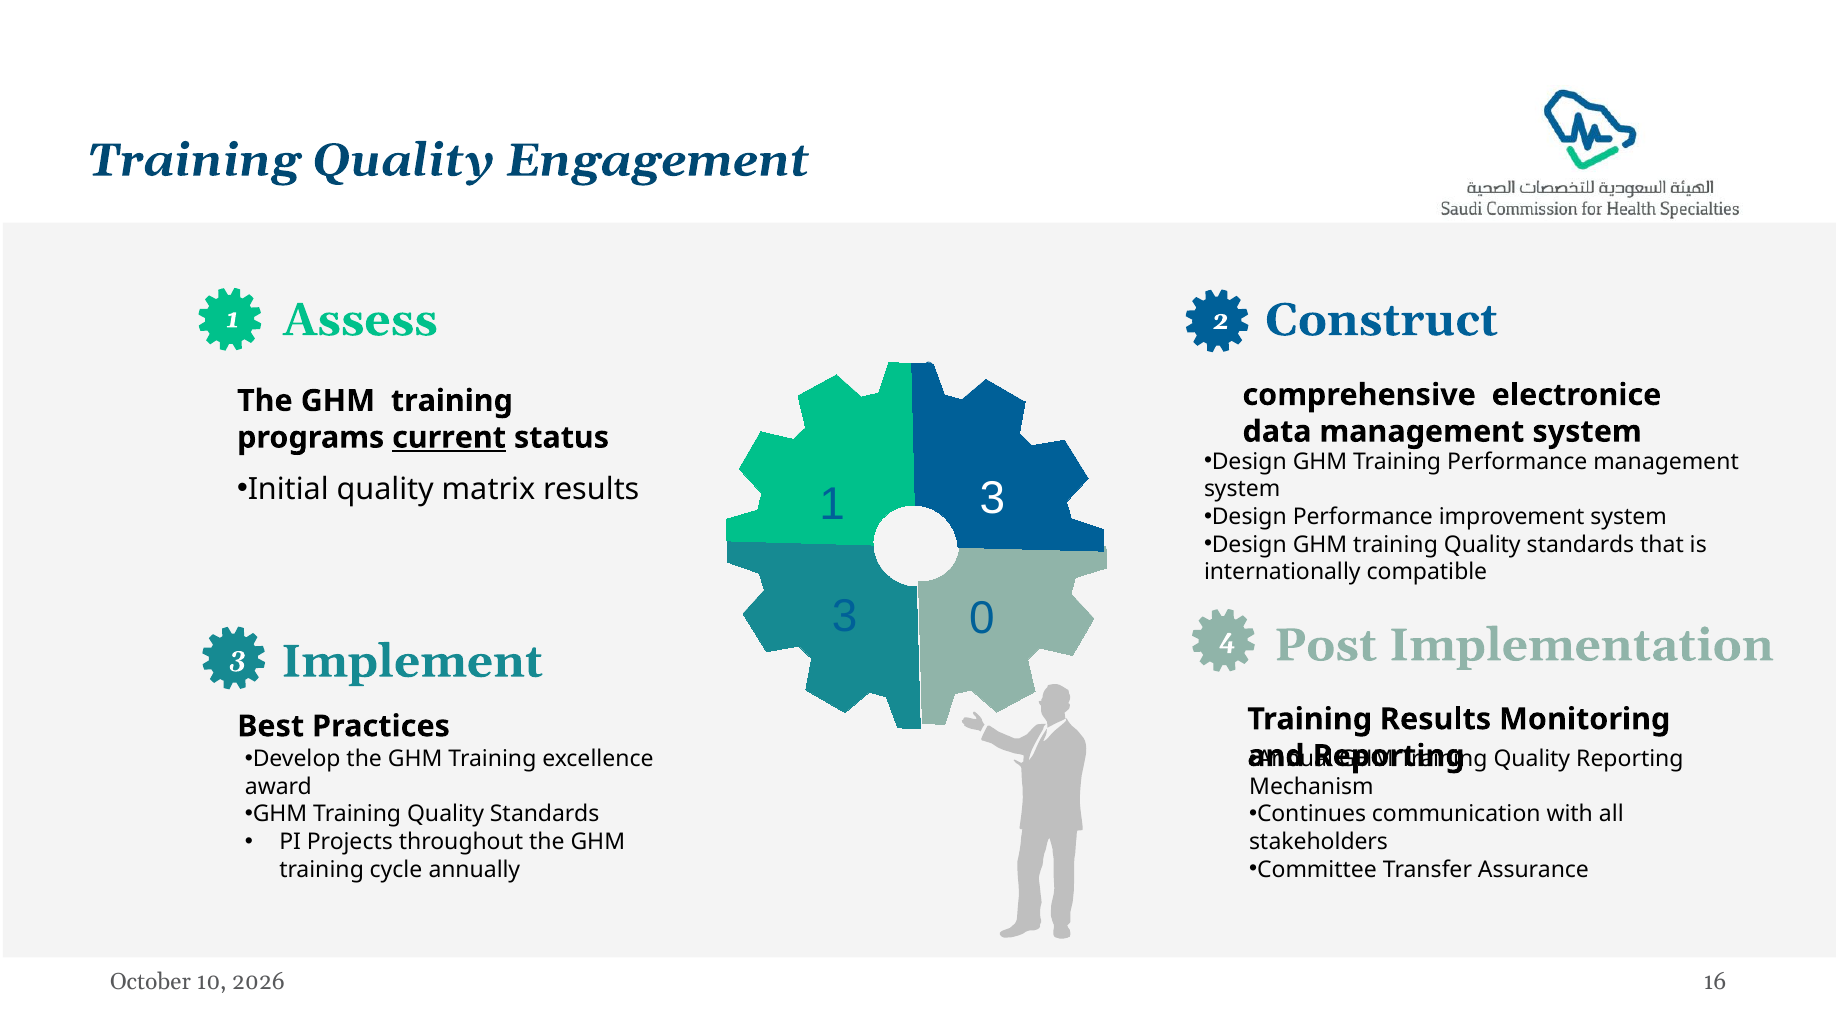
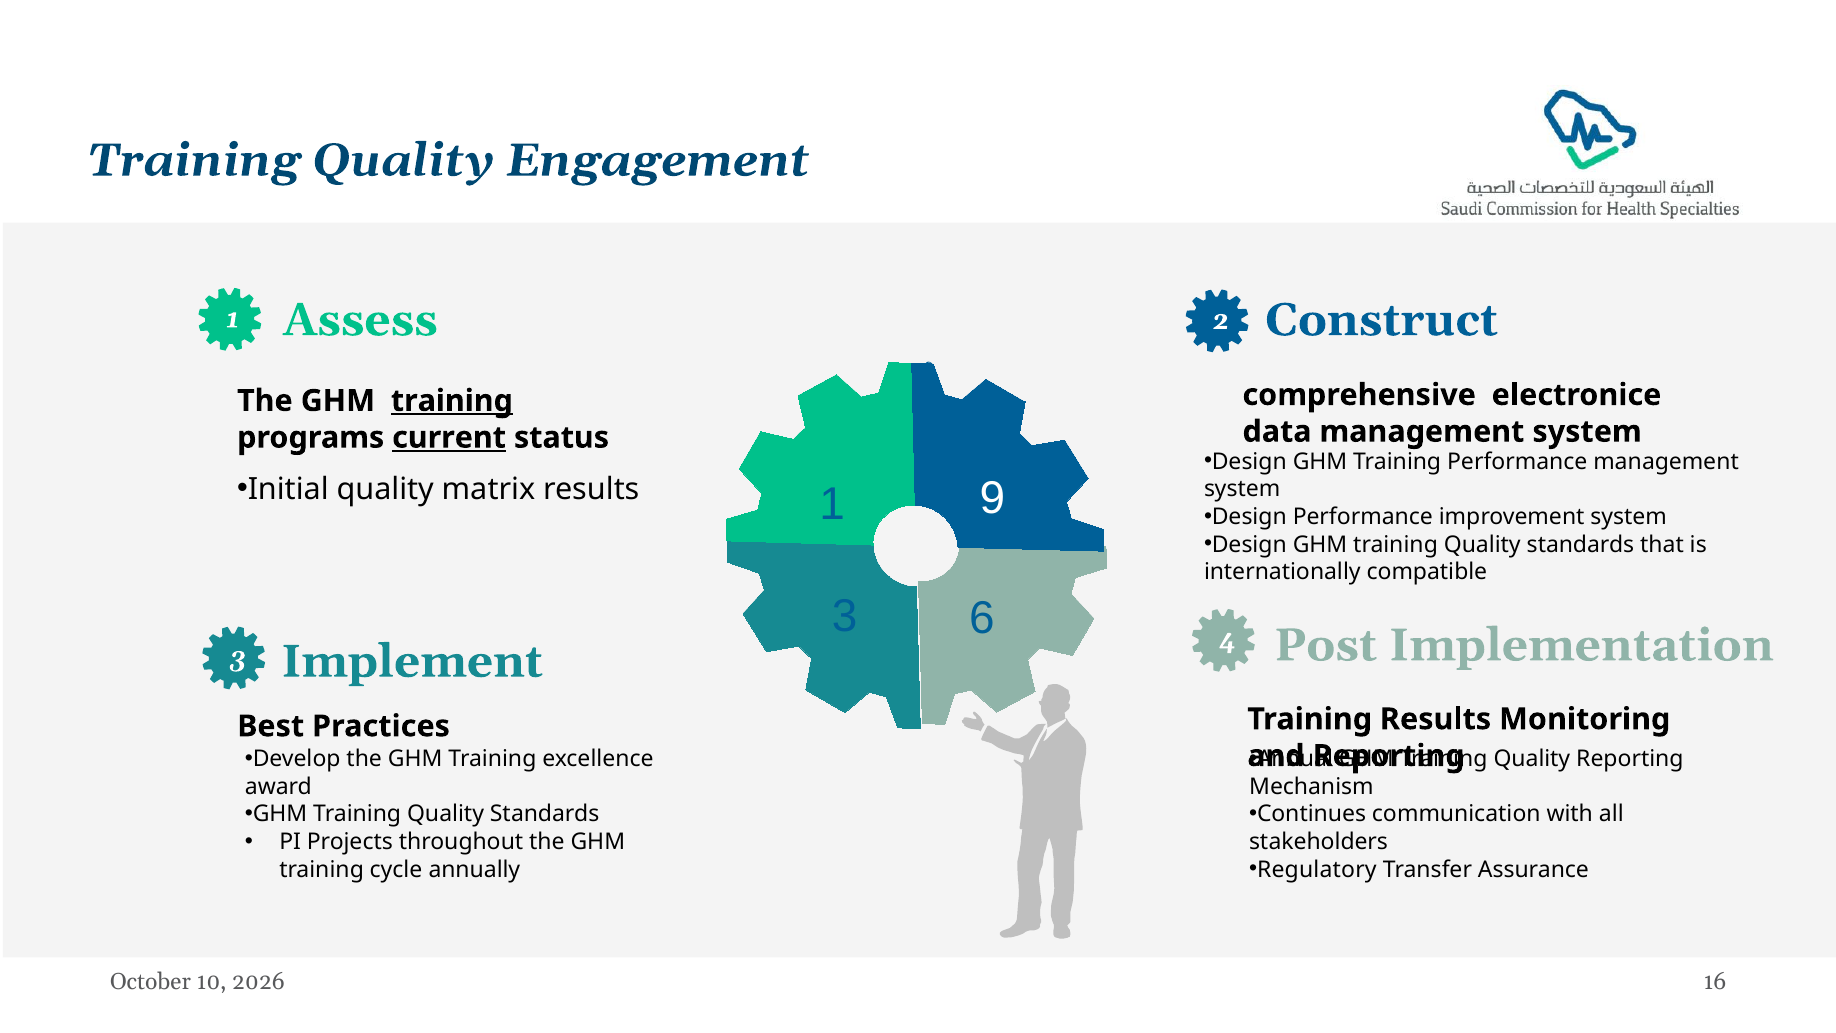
training at (452, 401) underline: none -> present
3 at (992, 498): 3 -> 9
0: 0 -> 6
Committee: Committee -> Regulatory
